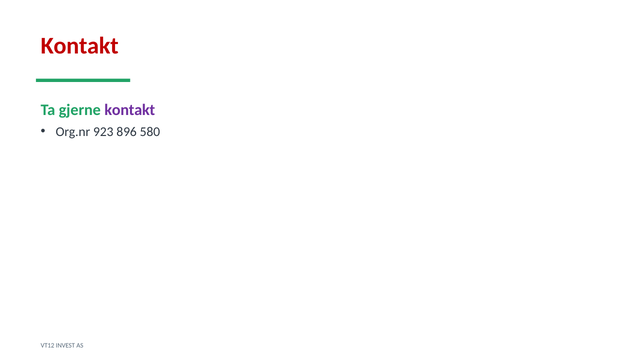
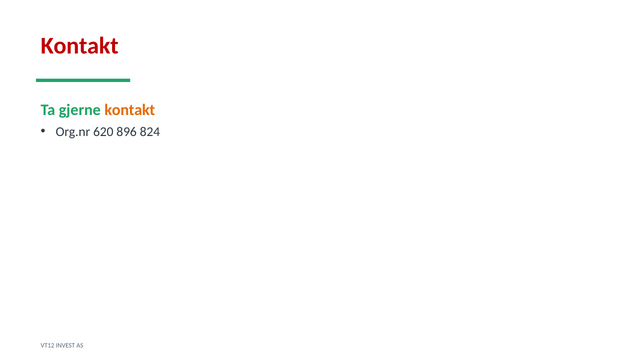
kontakt at (130, 110) colour: purple -> orange
923: 923 -> 620
580: 580 -> 824
